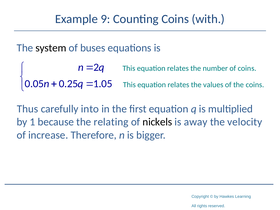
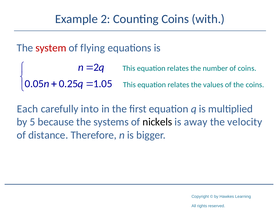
Example 9: 9 -> 2
system colour: black -> red
buses: buses -> flying
Thus: Thus -> Each
1: 1 -> 5
relating: relating -> systems
increase: increase -> distance
